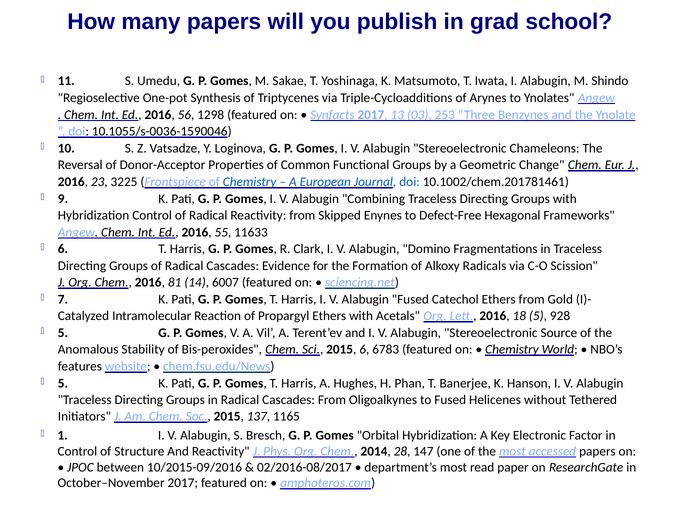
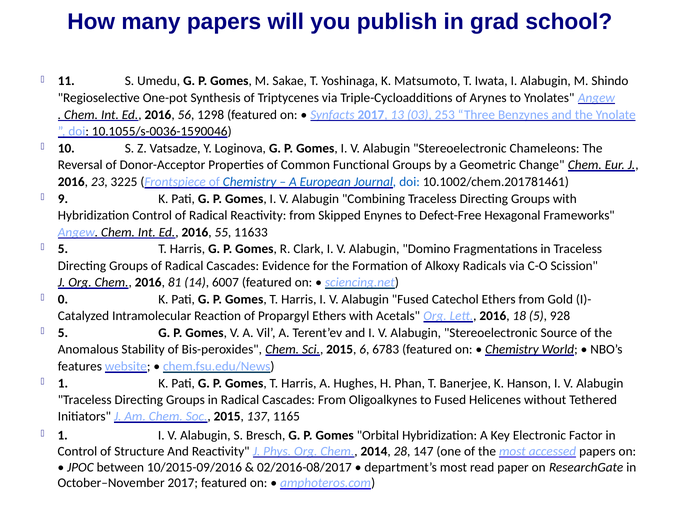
6 at (63, 249): 6 -> 5
7: 7 -> 0
5 at (63, 383): 5 -> 1
